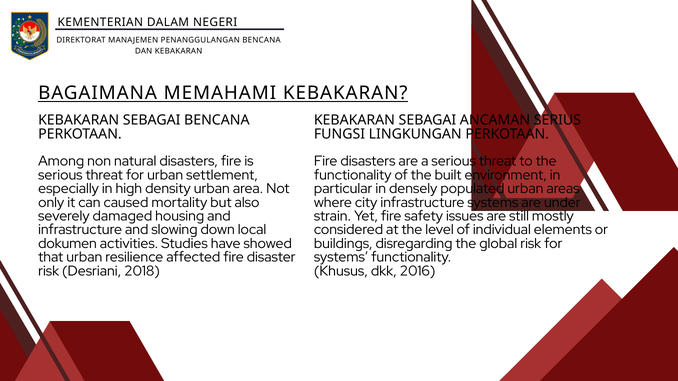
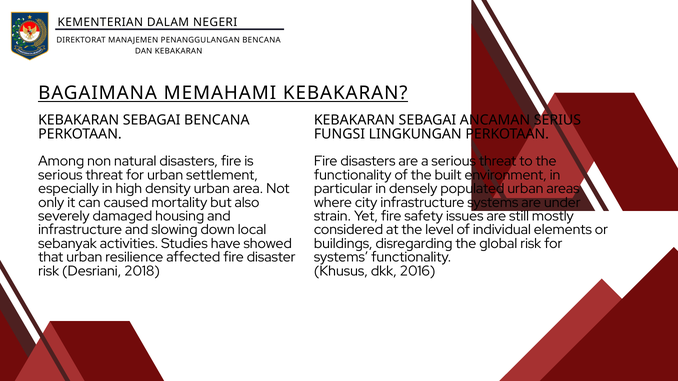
dokumen: dokumen -> sebanyak
